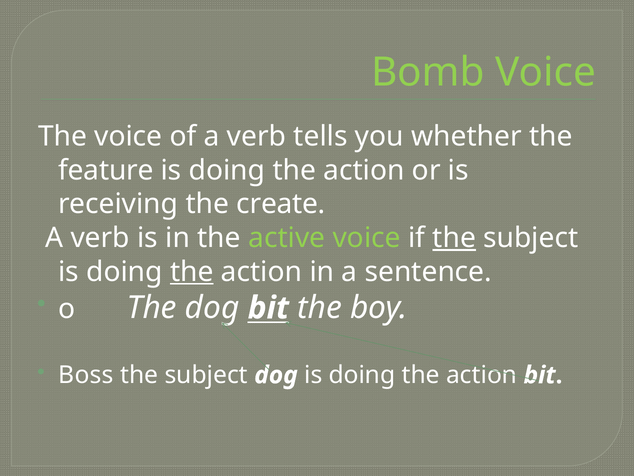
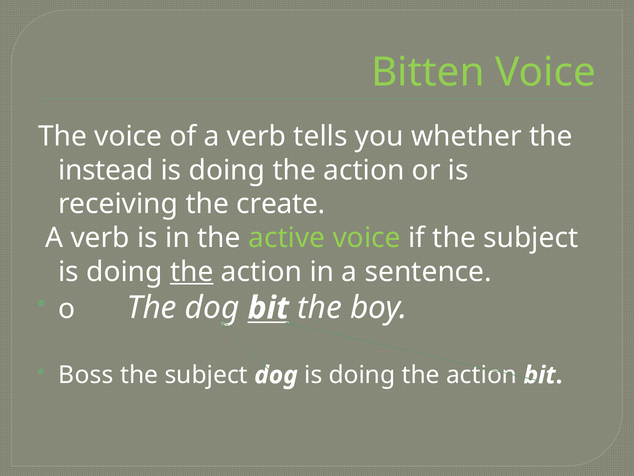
Bomb: Bomb -> Bitten
feature: feature -> instead
the at (454, 238) underline: present -> none
